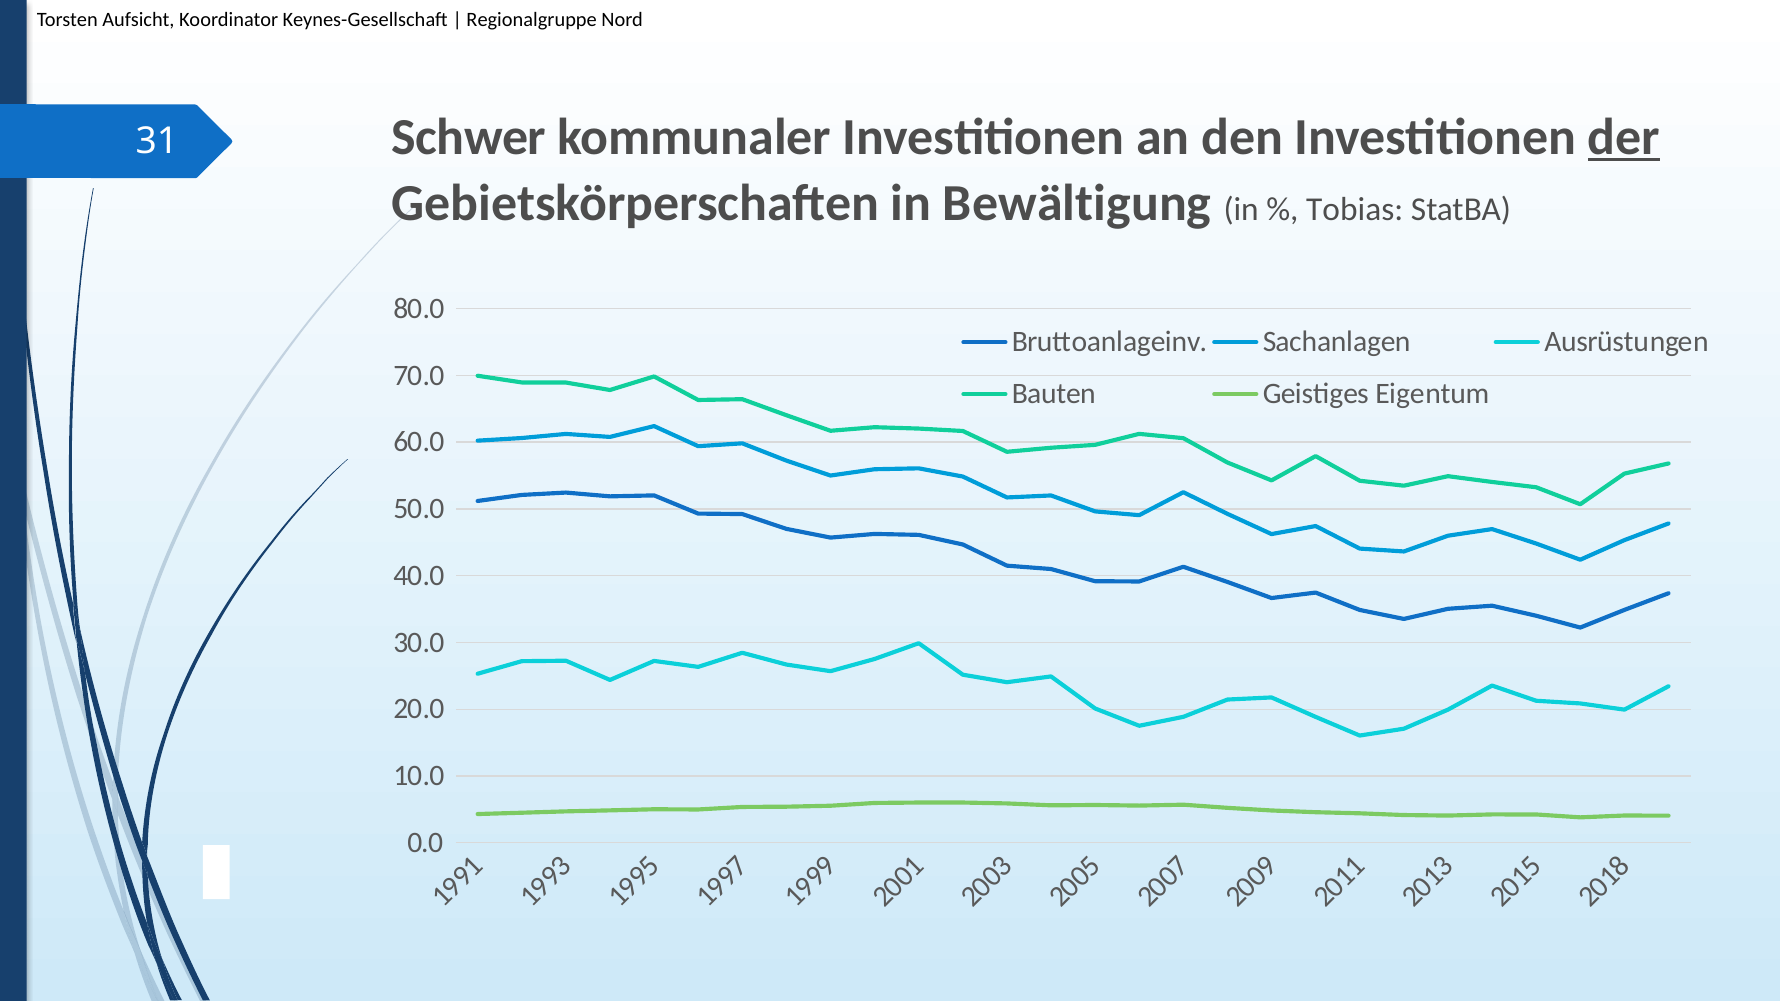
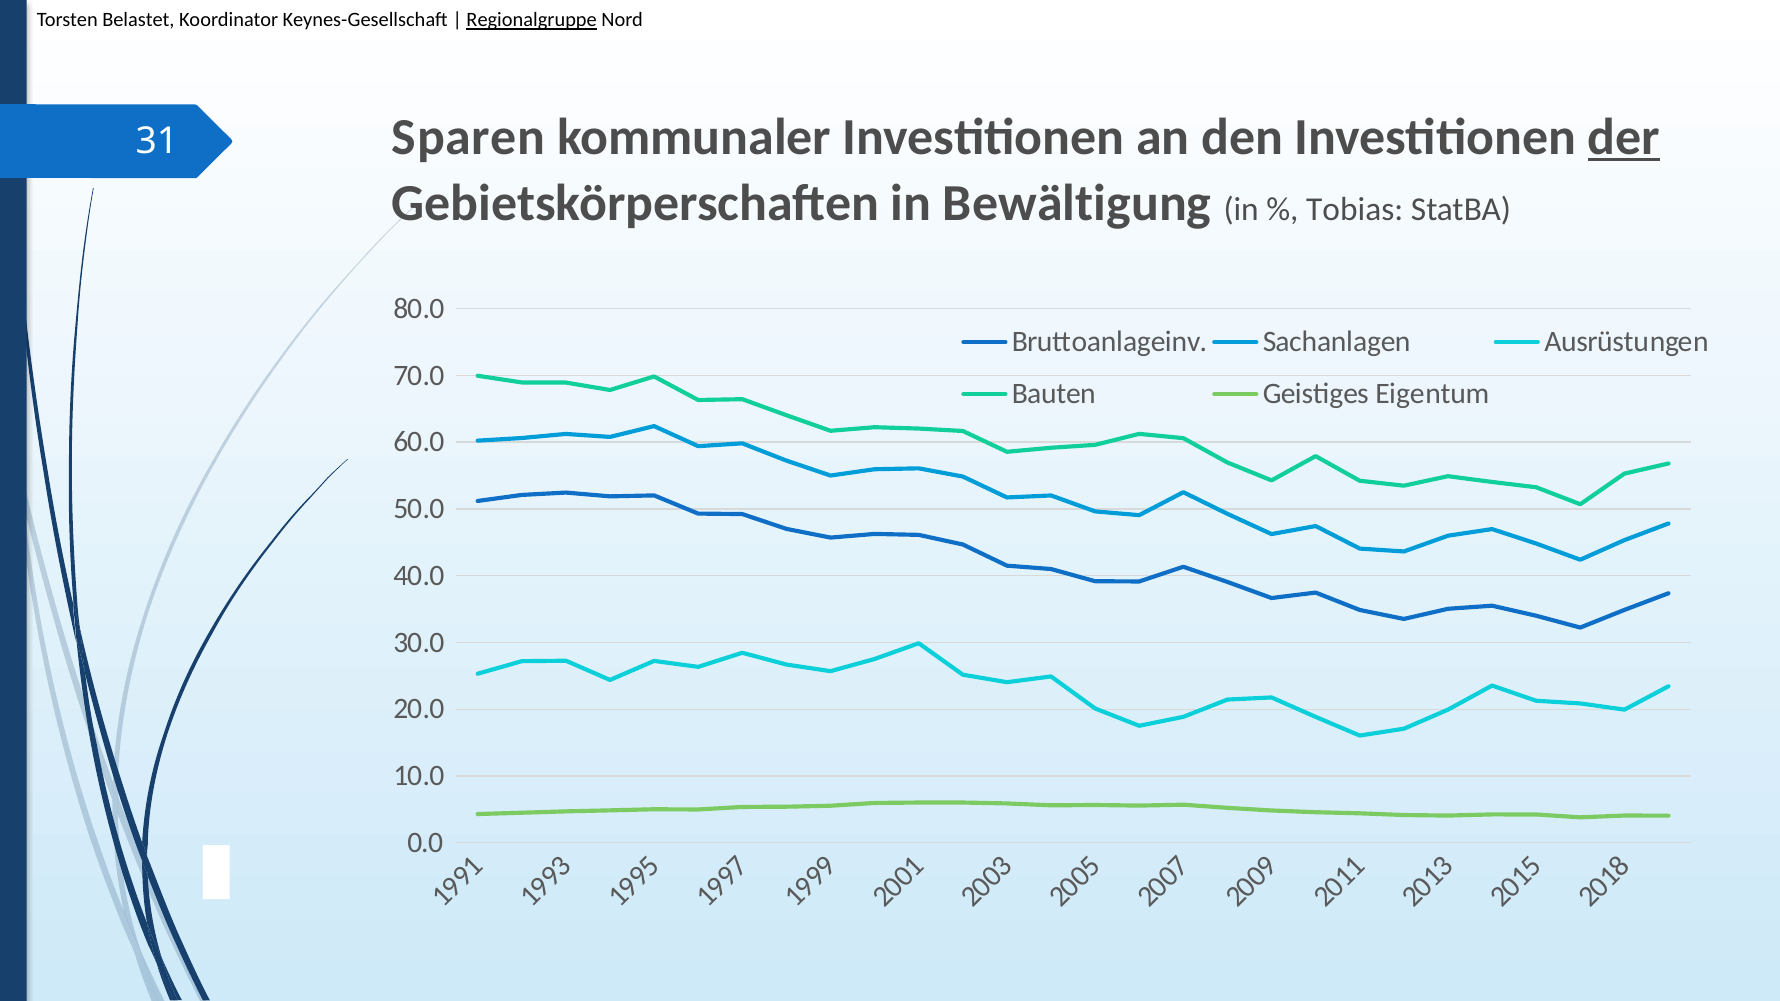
Aufsicht: Aufsicht -> Belastet
Regionalgruppe underline: none -> present
Schwer: Schwer -> Sparen
